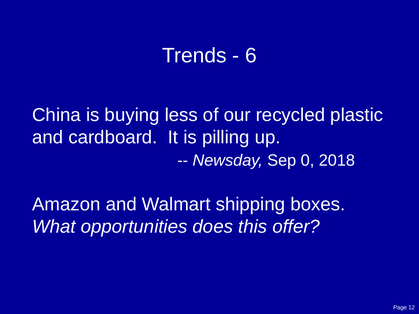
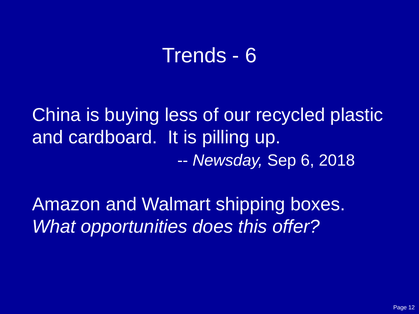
Sep 0: 0 -> 6
